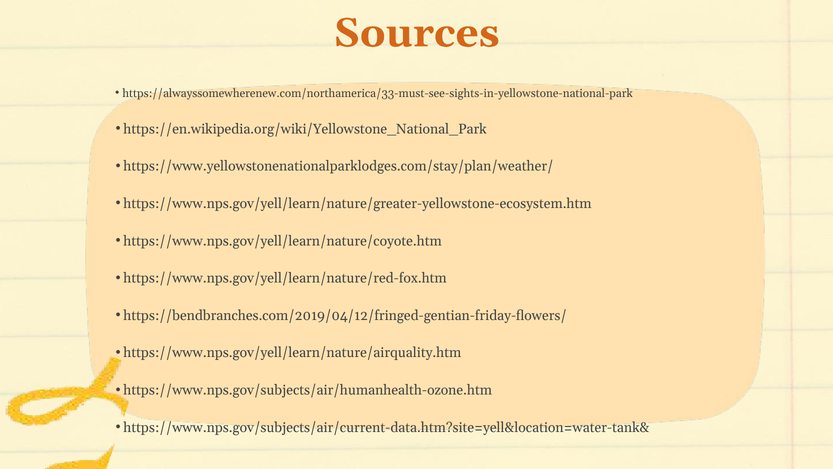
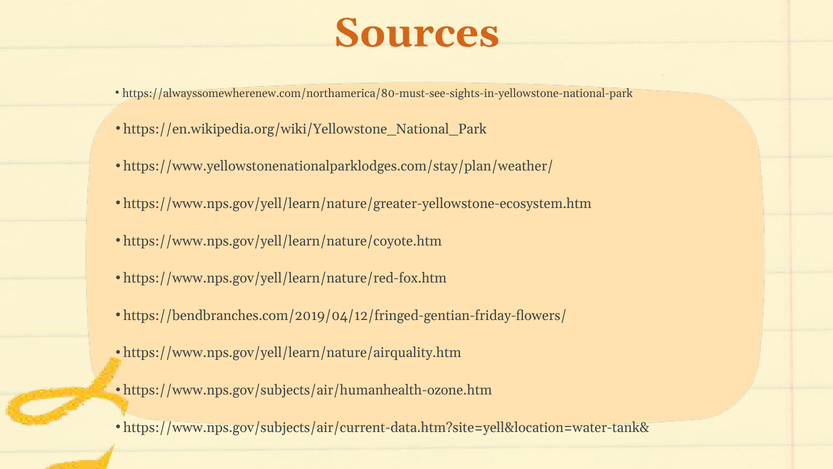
https://alwayssomewherenew.com/northamerica/33-must-see-sights-in-yellowstone-national-park: https://alwayssomewherenew.com/northamerica/33-must-see-sights-in-yellowstone-national-park -> https://alwayssomewherenew.com/northamerica/80-must-see-sights-in-yellowstone-national-park
